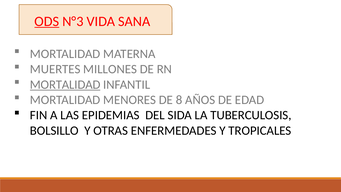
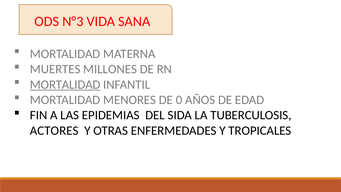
ODS underline: present -> none
8: 8 -> 0
BOLSILLO: BOLSILLO -> ACTORES
